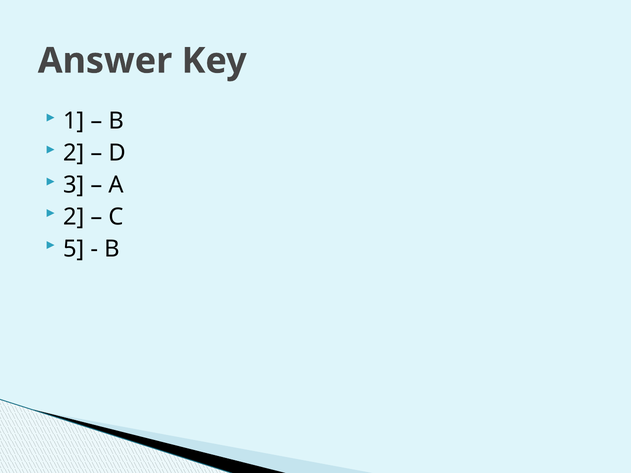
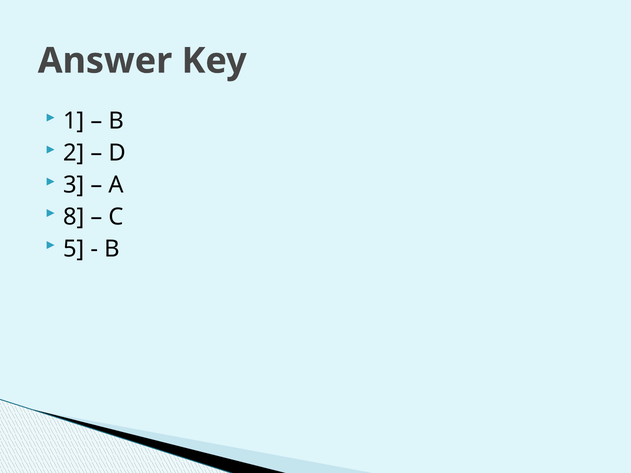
2 at (74, 217): 2 -> 8
